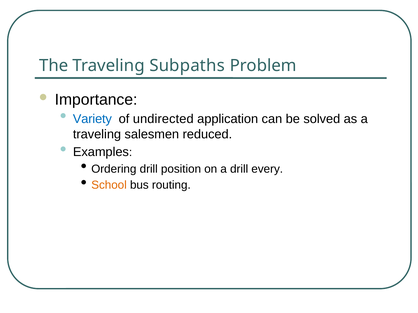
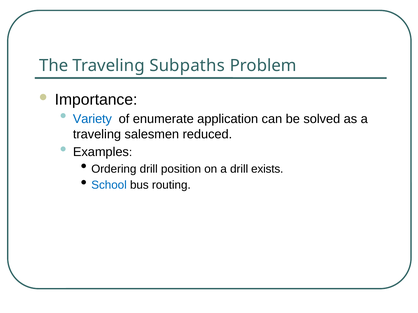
undirected: undirected -> enumerate
every: every -> exists
School colour: orange -> blue
